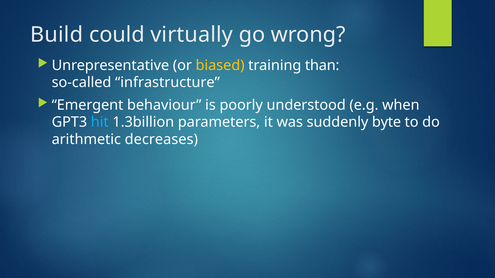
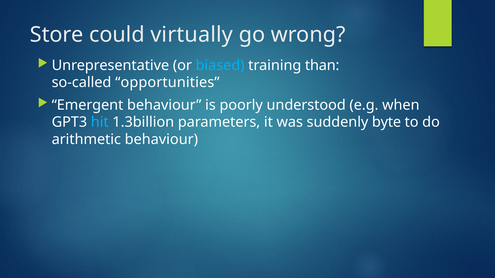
Build: Build -> Store
biased colour: yellow -> light blue
infrastructure: infrastructure -> opportunities
arithmetic decreases: decreases -> behaviour
